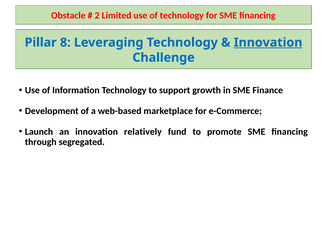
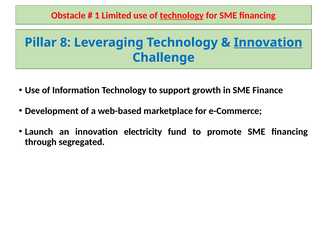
2: 2 -> 1
technology at (182, 15) underline: none -> present
relatively: relatively -> electricity
